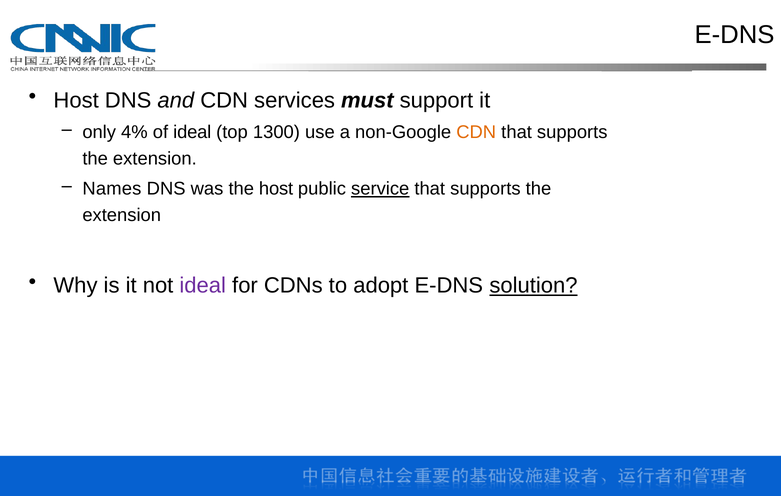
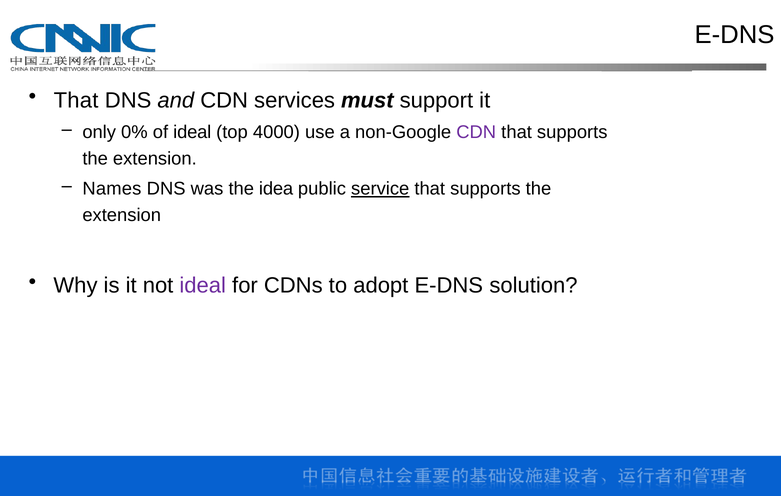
Host at (76, 100): Host -> That
4%: 4% -> 0%
1300: 1300 -> 4000
CDN at (476, 132) colour: orange -> purple
the host: host -> idea
solution underline: present -> none
